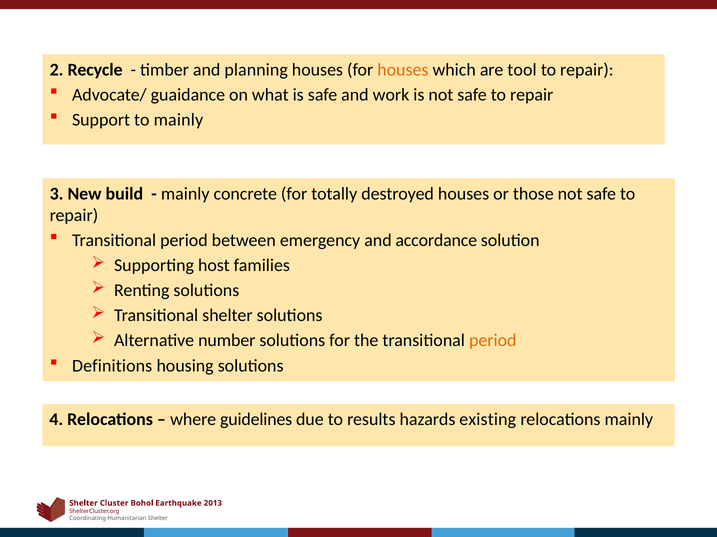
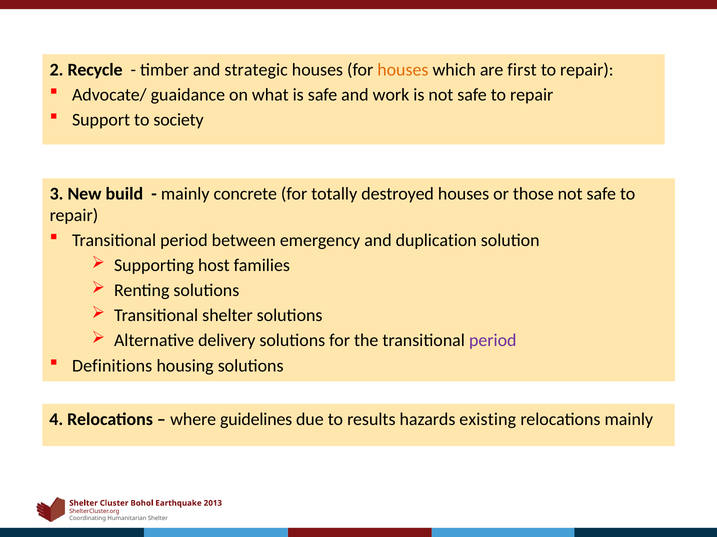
planning: planning -> strategic
tool: tool -> first
to mainly: mainly -> society
accordance: accordance -> duplication
number: number -> delivery
period at (493, 341) colour: orange -> purple
